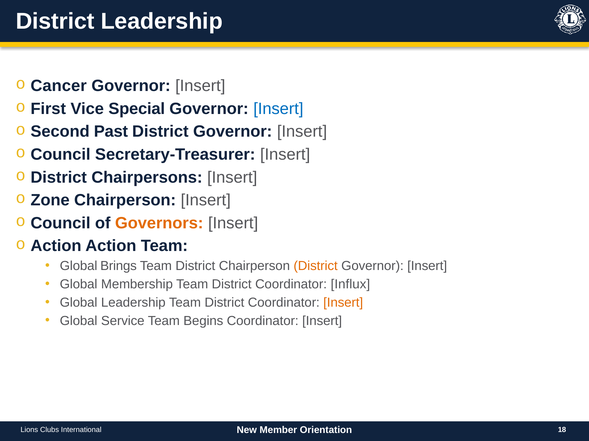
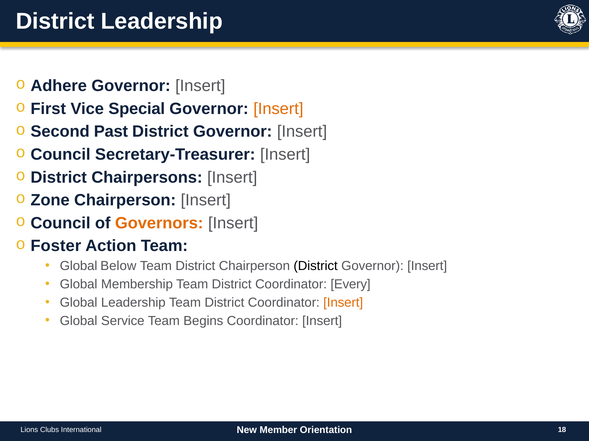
Cancer: Cancer -> Adhere
Insert at (278, 109) colour: blue -> orange
Action at (56, 246): Action -> Foster
Brings: Brings -> Below
District at (316, 266) colour: orange -> black
Influx: Influx -> Every
